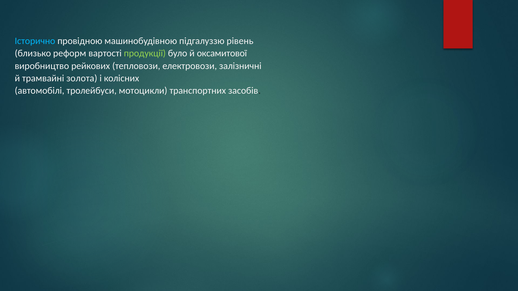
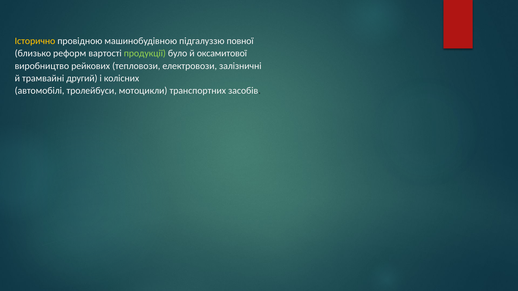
Історично colour: light blue -> yellow
рівень: рівень -> повної
золота: золота -> другий
